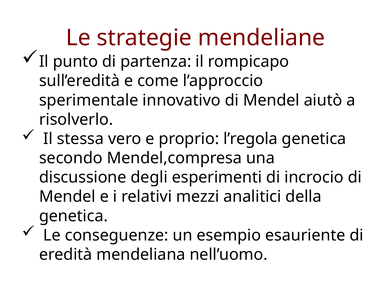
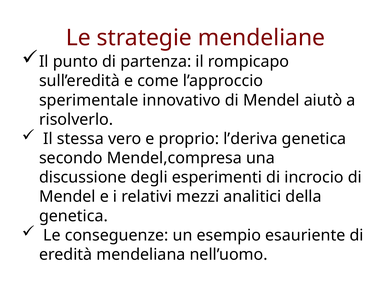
l’regola: l’regola -> l’deriva
